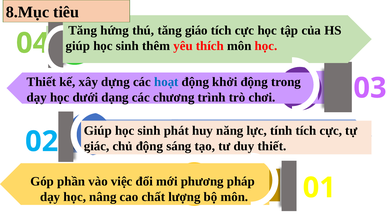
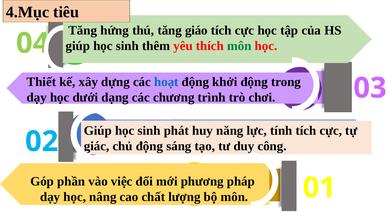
8.Mục: 8.Mục -> 4.Mục
môn at (239, 46) colour: black -> green
duy thiết: thiết -> công
